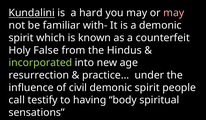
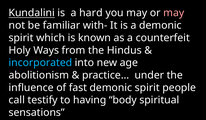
False: False -> Ways
incorporated colour: light green -> light blue
resurrection: resurrection -> abolitionism
civil: civil -> fast
